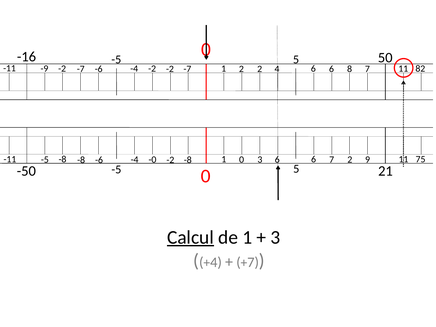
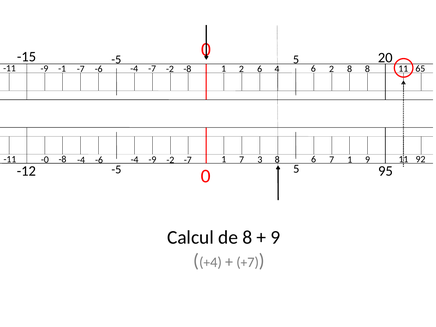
-16: -16 -> -15
50: 50 -> 20
-9 -2: -2 -> -1
-6 -2: -2 -> -7
-4 -2 -7: -7 -> -8
1 2 2: 2 -> 6
4 6: 6 -> 2
82: 82 -> 65
8 7: 7 -> 8
1 0: 0 -> 7
3 6: 6 -> 8
6 2: 2 -> 1
75: 75 -> 92
-5 at (45, 160): -5 -> -0
-8 -8: -8 -> -4
-6 -0: -0 -> -9
-2 -8: -8 -> -7
21: 21 -> 95
-50: -50 -> -12
Calcul underline: present -> none
de 1: 1 -> 8
3 at (276, 237): 3 -> 9
